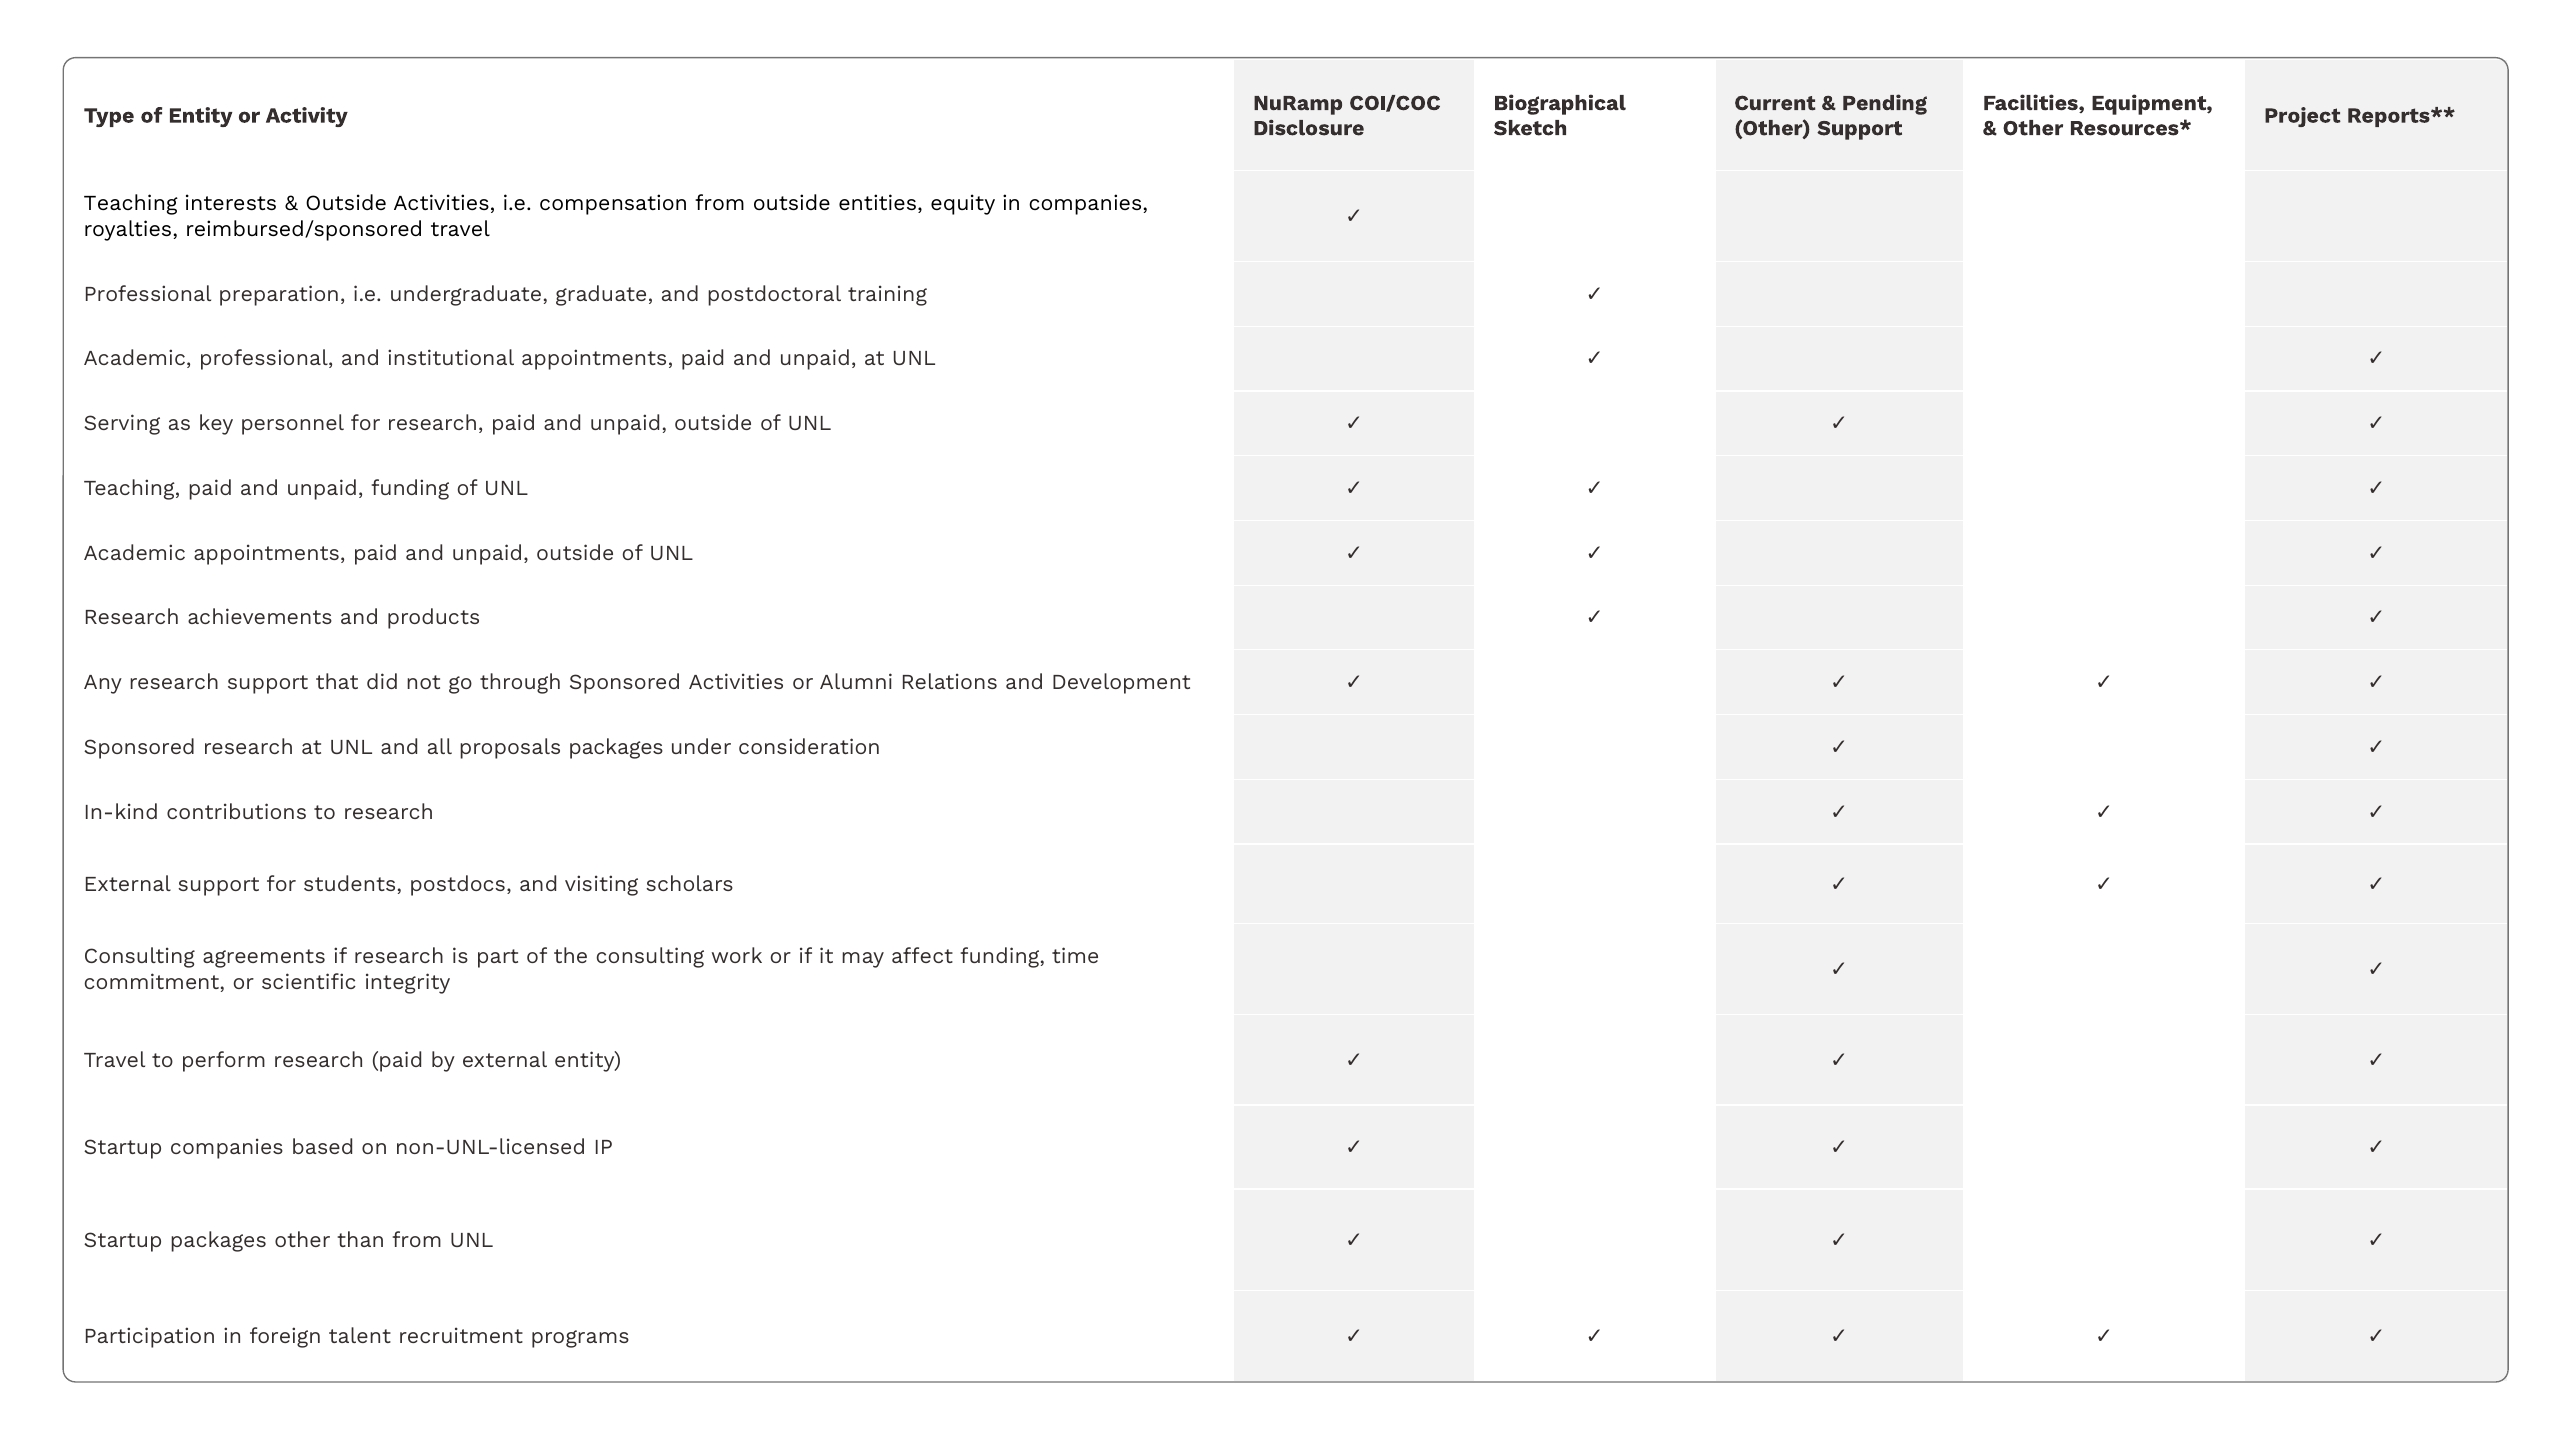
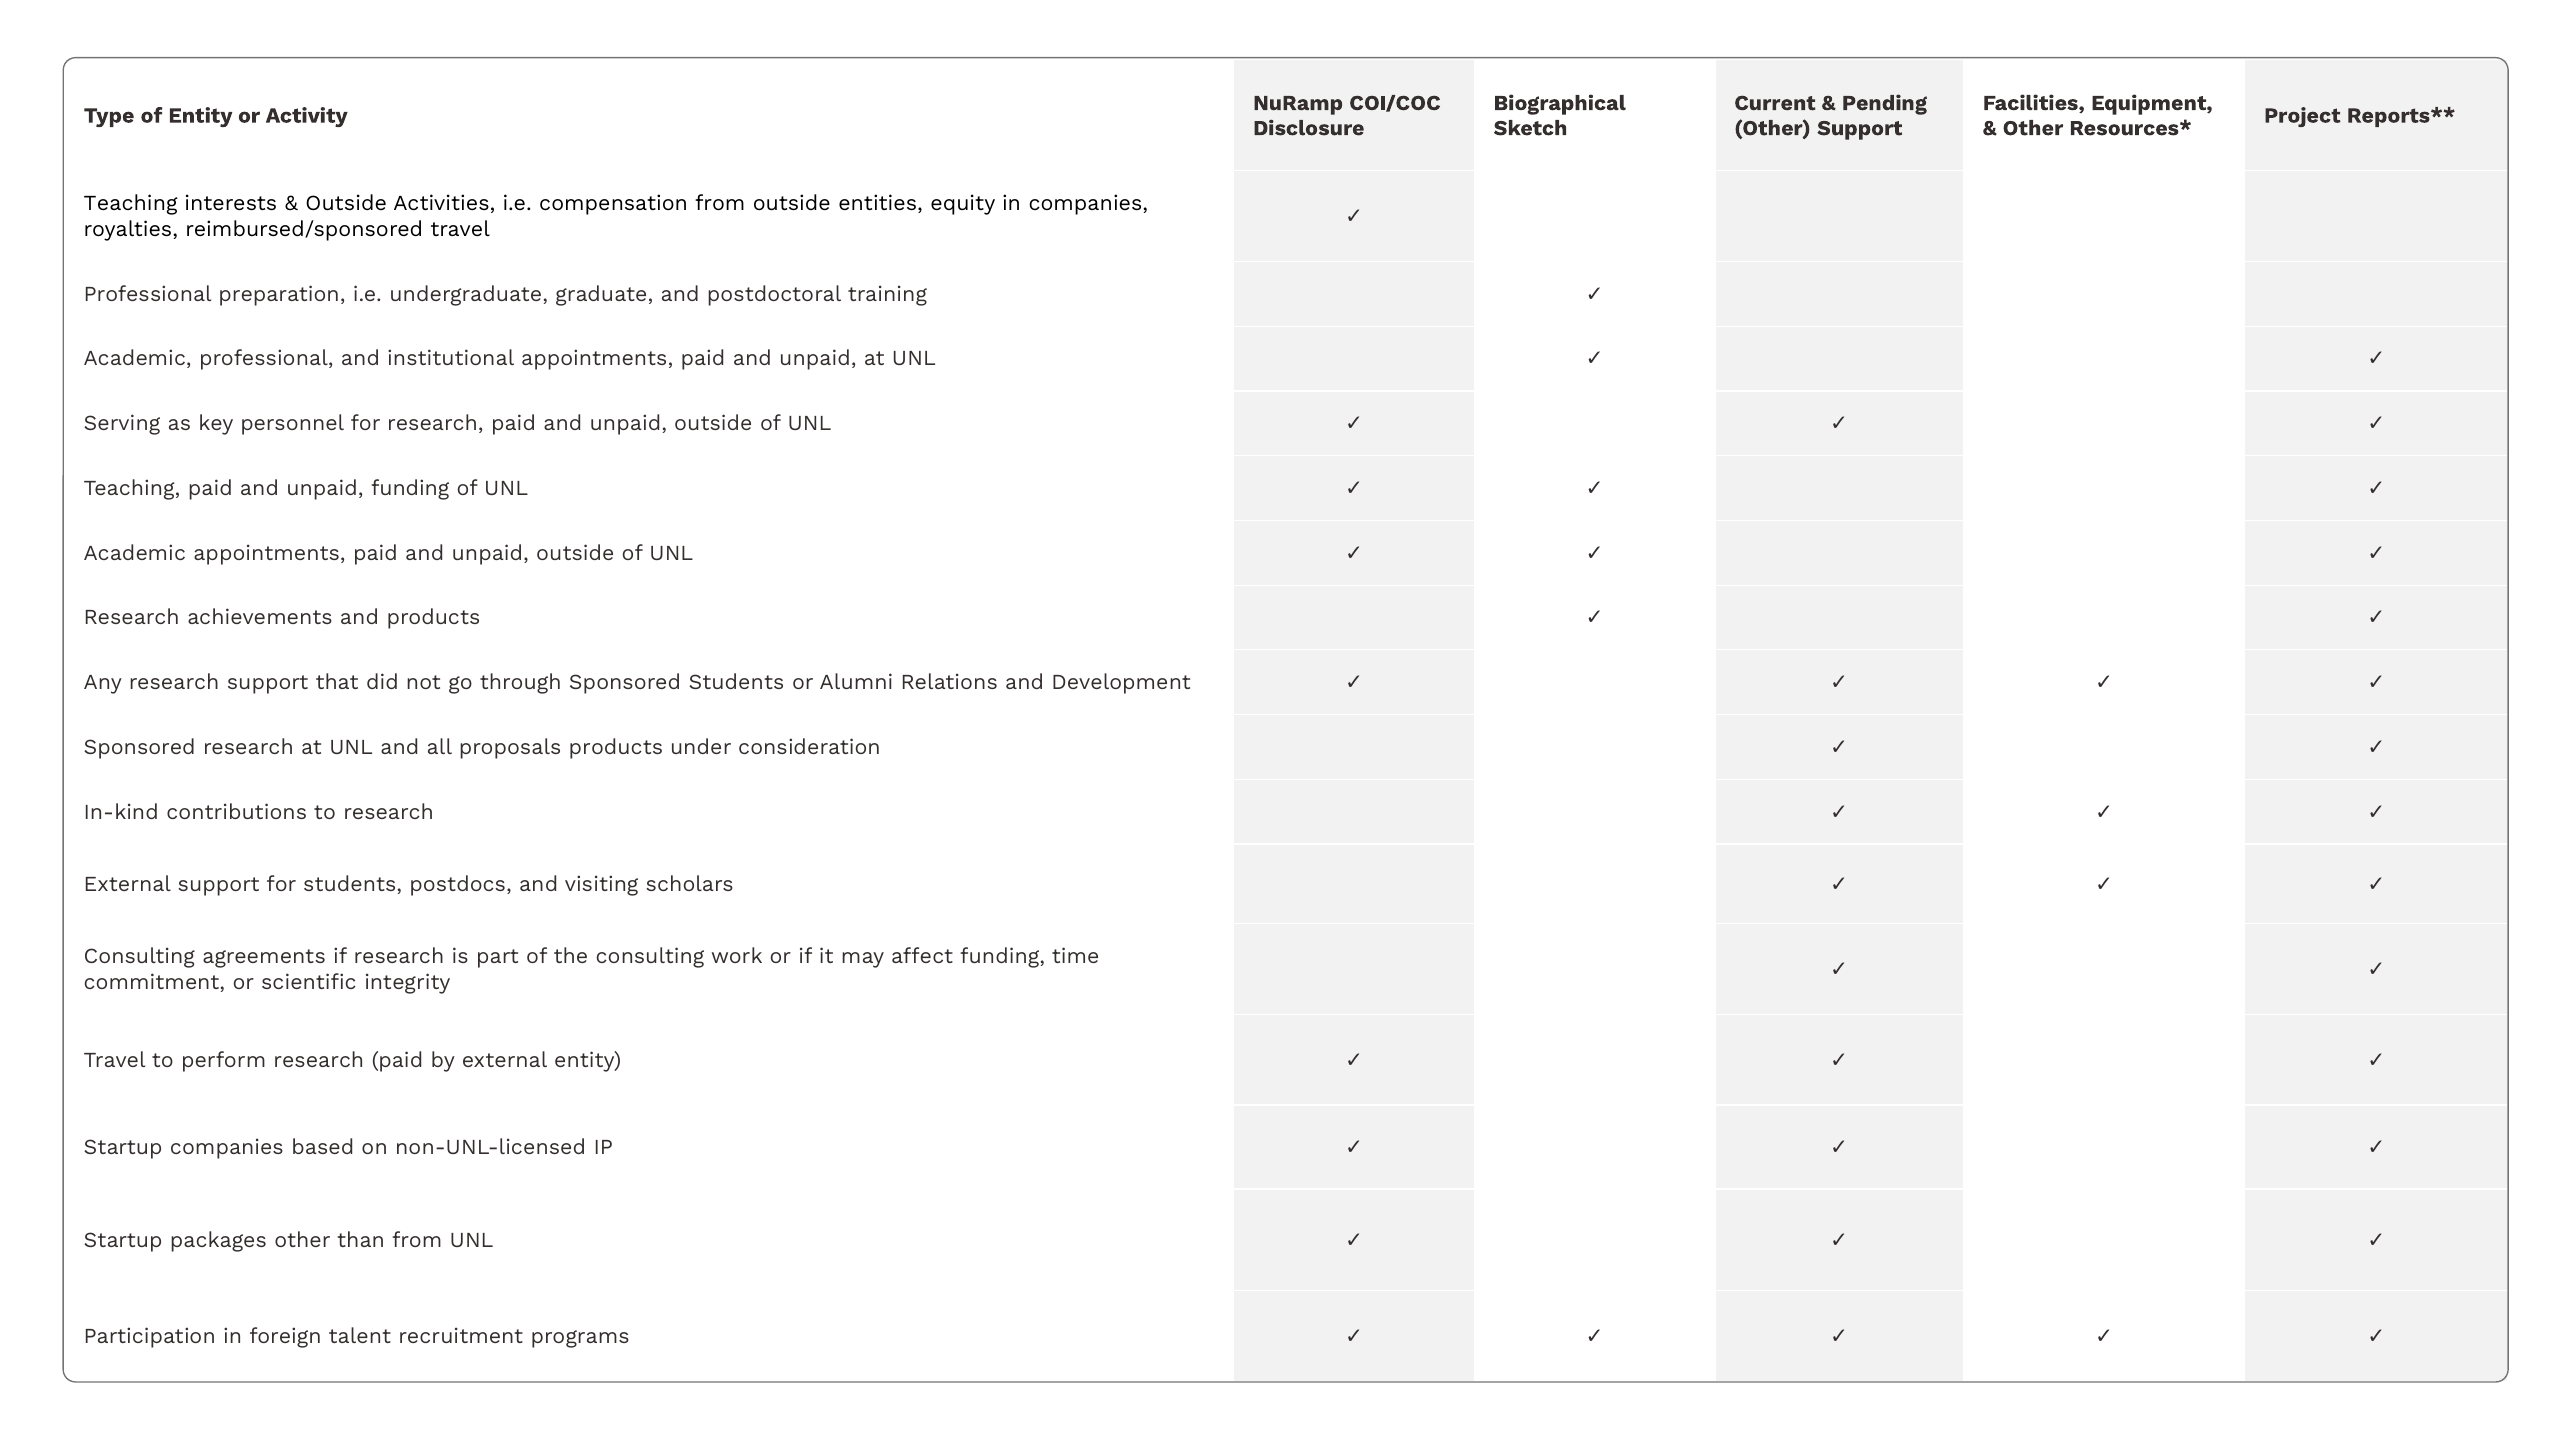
Sponsored Activities: Activities -> Students
proposals packages: packages -> products
